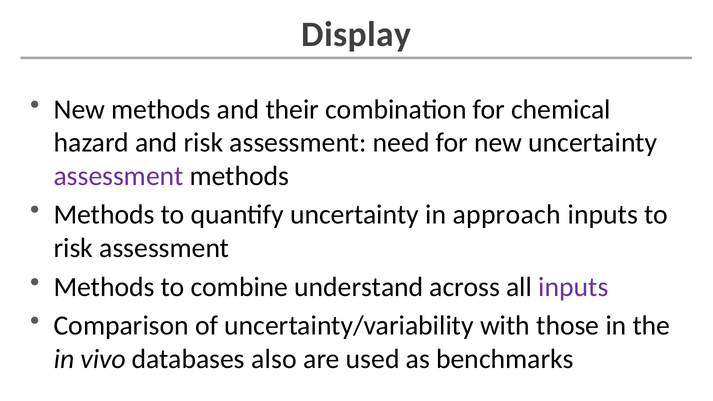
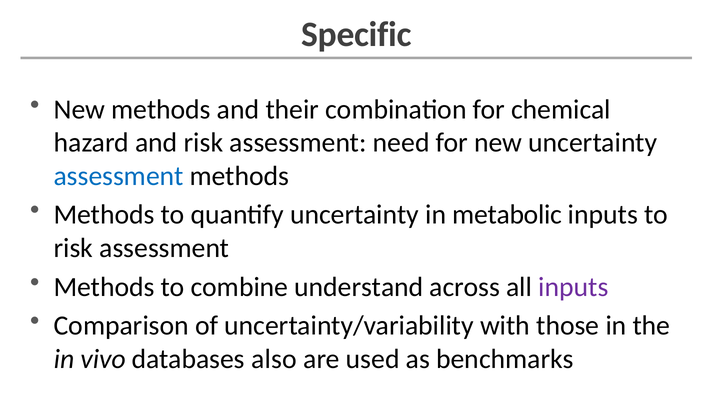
Display: Display -> Specific
assessment at (119, 176) colour: purple -> blue
approach: approach -> metabolic
